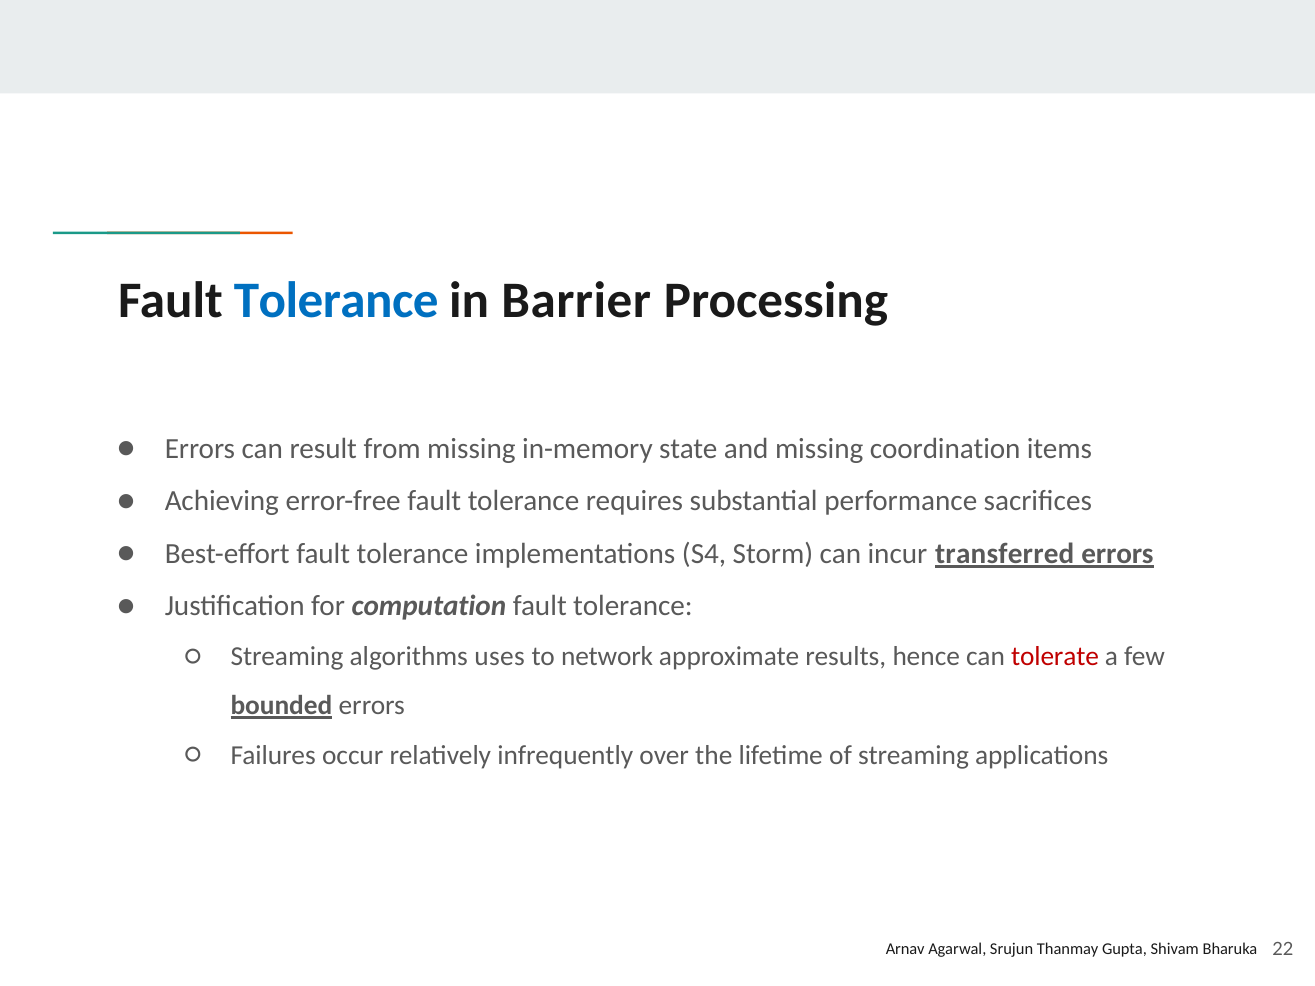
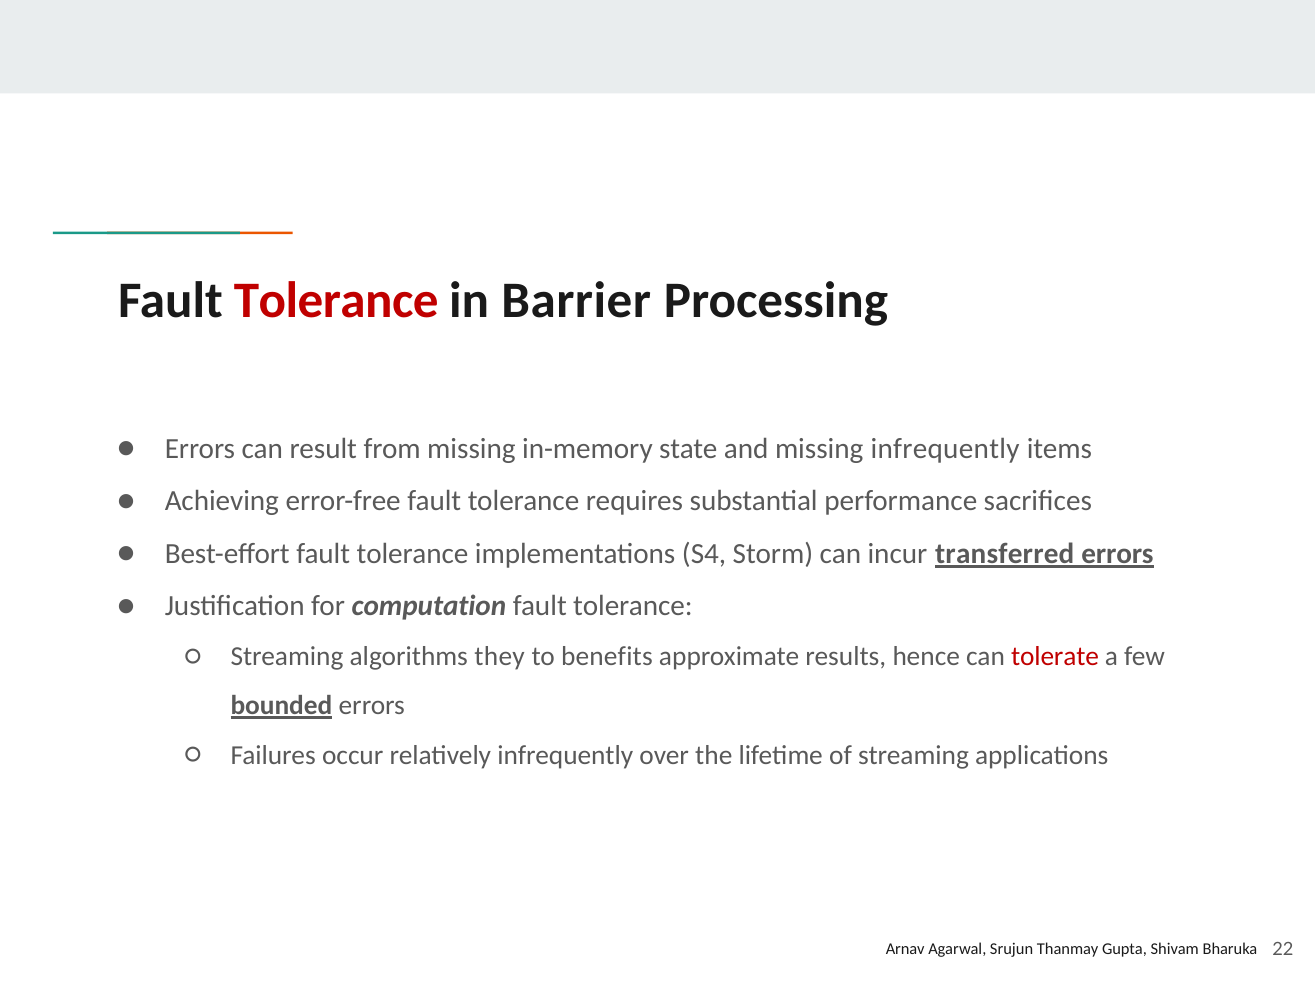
Tolerance at (336, 300) colour: blue -> red
missing coordination: coordination -> infrequently
uses: uses -> they
network: network -> benefits
